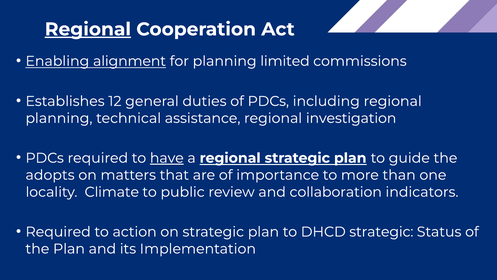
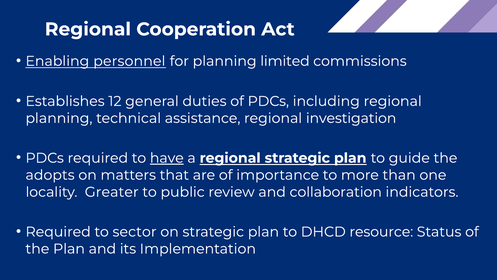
Regional at (88, 29) underline: present -> none
alignment: alignment -> personnel
Climate: Climate -> Greater
action: action -> sector
DHCD strategic: strategic -> resource
